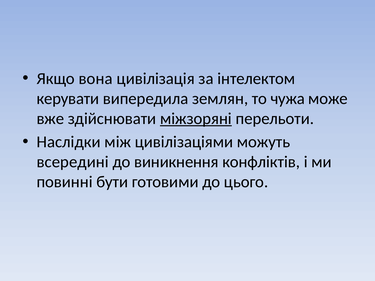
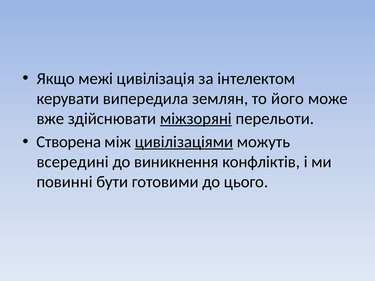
вона: вона -> межі
чужа: чужа -> його
Наслідки: Наслідки -> Створена
цивілізаціями underline: none -> present
